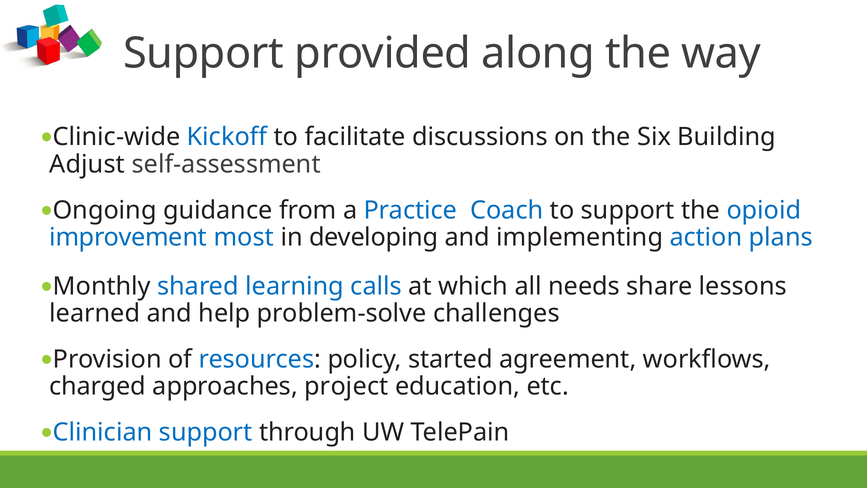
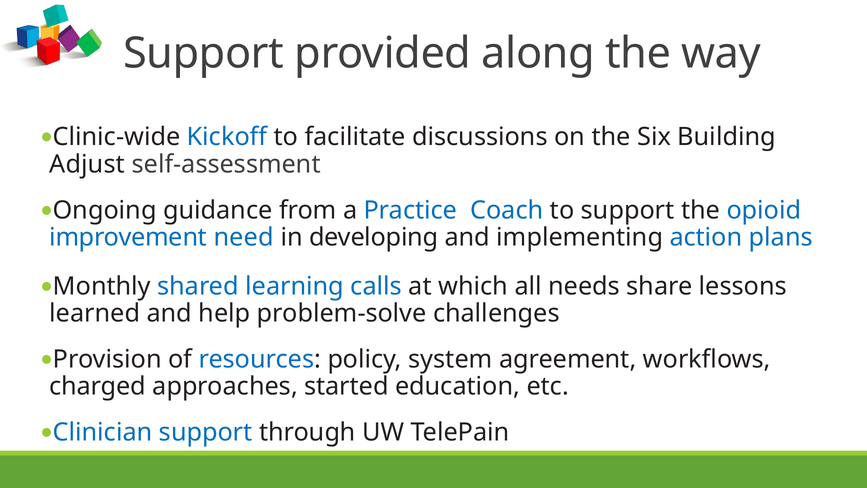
most: most -> need
started: started -> system
project: project -> started
